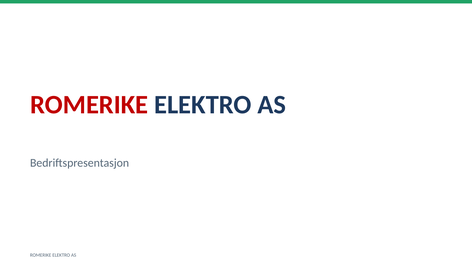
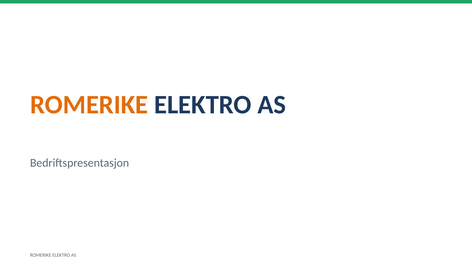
ROMERIKE at (89, 105) colour: red -> orange
